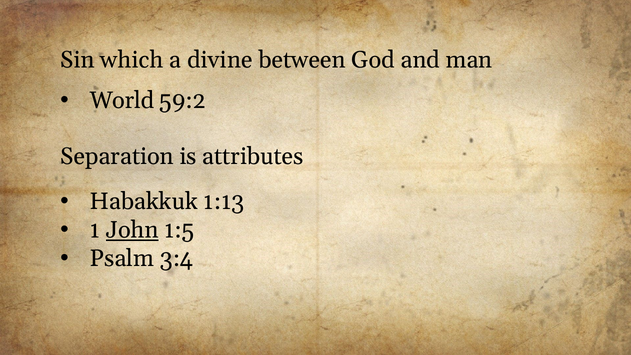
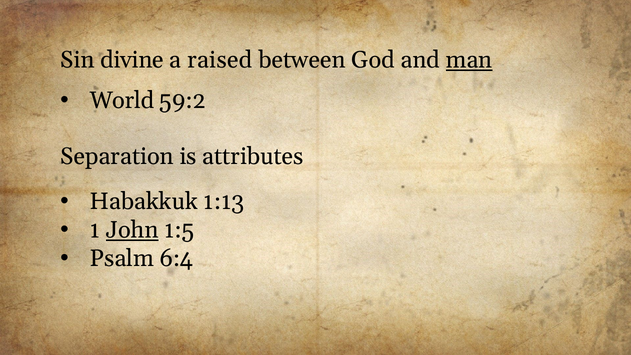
which: which -> divine
divine: divine -> raised
man underline: none -> present
3:4: 3:4 -> 6:4
